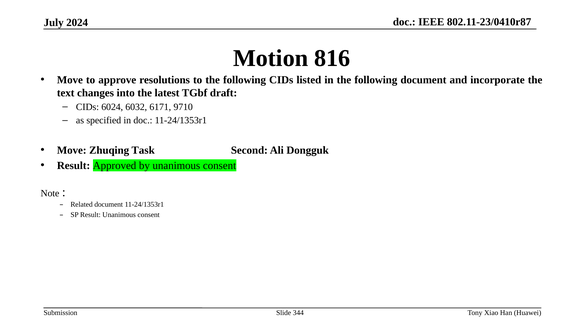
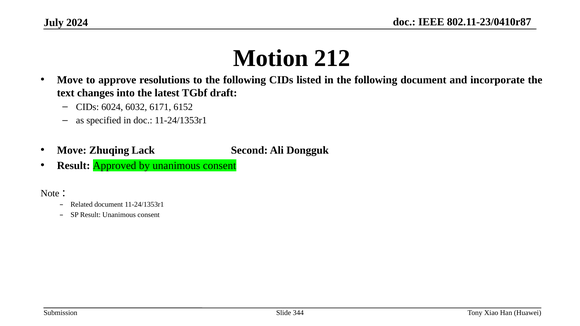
816: 816 -> 212
9710: 9710 -> 6152
Task: Task -> Lack
